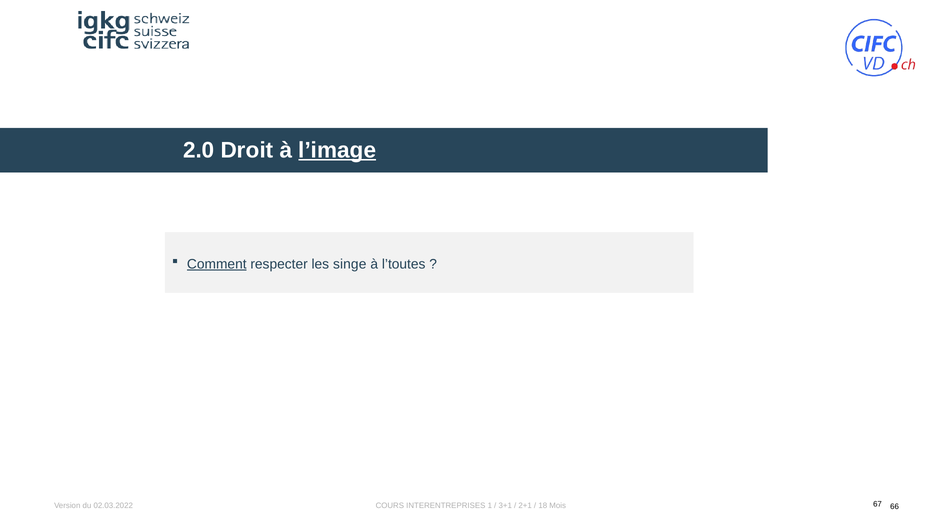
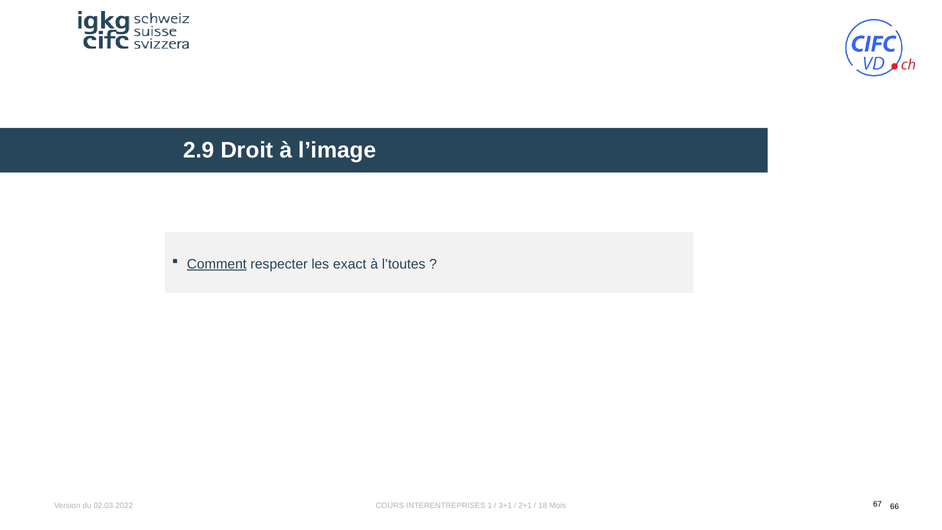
2.0: 2.0 -> 2.9
l’image underline: present -> none
singe: singe -> exact
